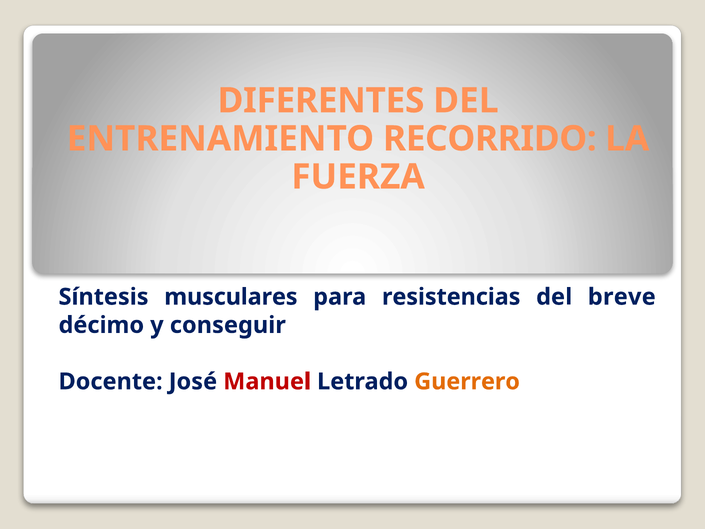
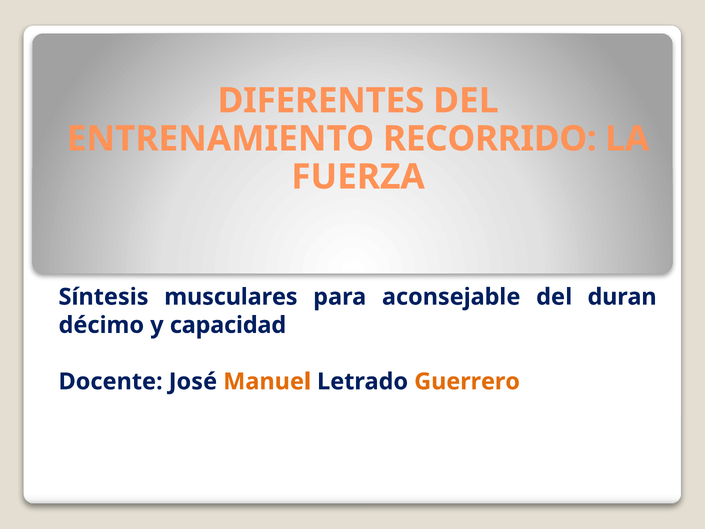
resistencias: resistencias -> aconsejable
breve: breve -> duran
conseguir: conseguir -> capacidad
Manuel colour: red -> orange
